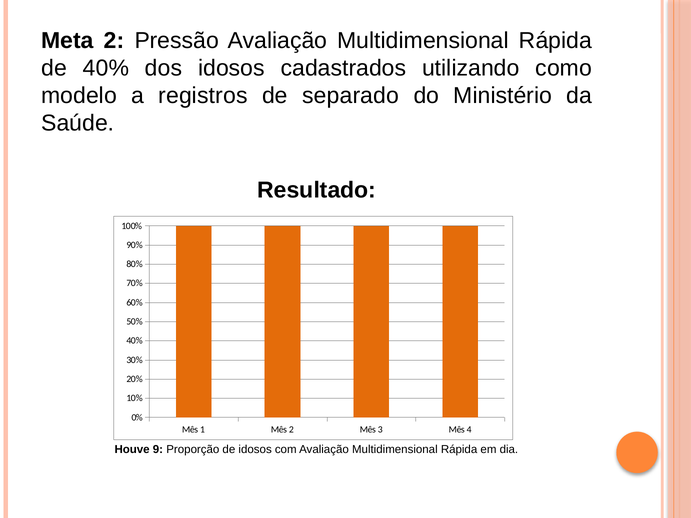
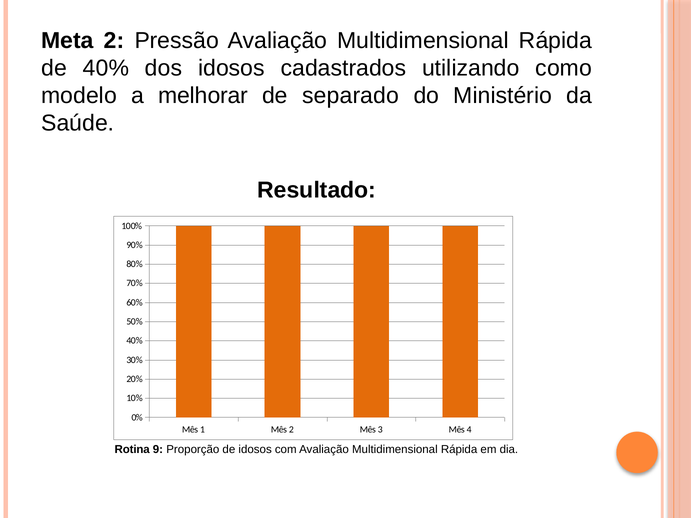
registros: registros -> melhorar
Houve: Houve -> Rotina
